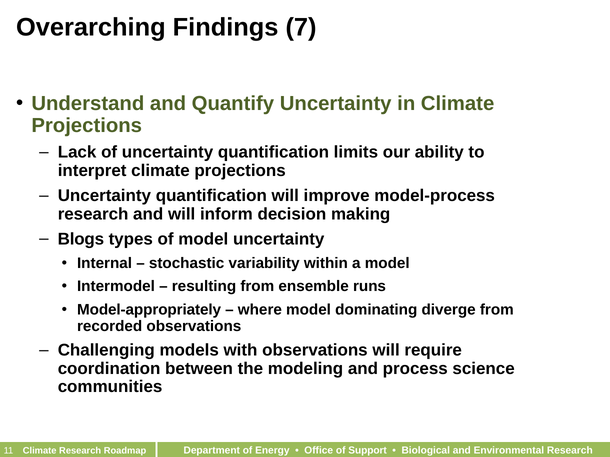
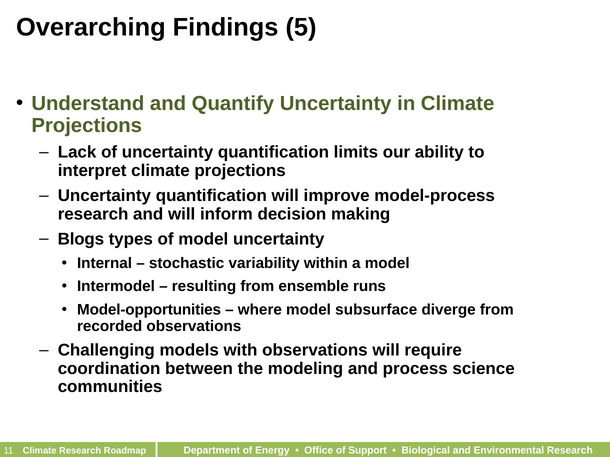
7: 7 -> 5
Model-appropriately: Model-appropriately -> Model-opportunities
dominating: dominating -> subsurface
